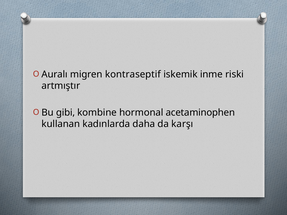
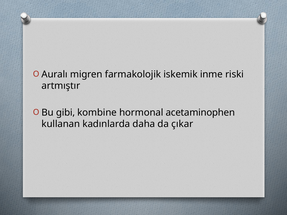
kontraseptif: kontraseptif -> farmakolojik
karşı: karşı -> çıkar
